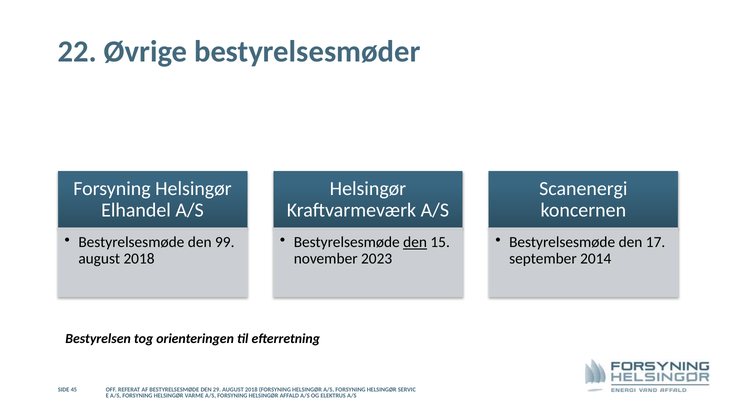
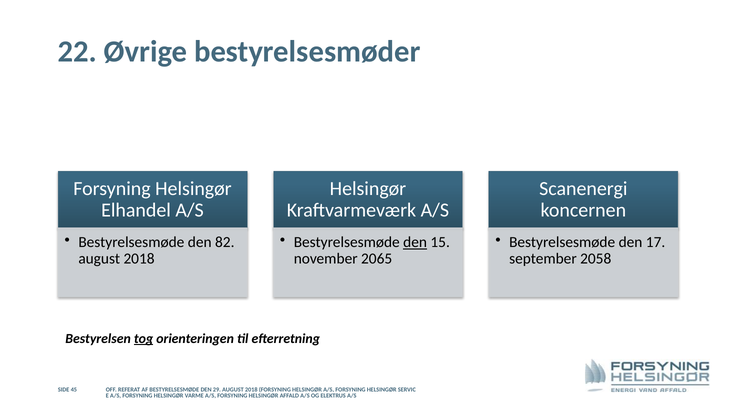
99: 99 -> 82
2023: 2023 -> 2065
2014: 2014 -> 2058
tog underline: none -> present
